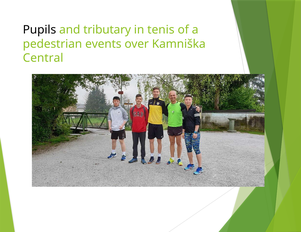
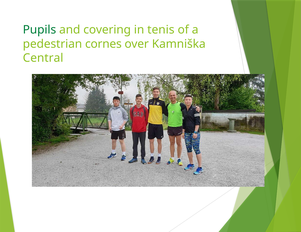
Pupils colour: black -> green
tributary: tributary -> covering
events: events -> cornes
